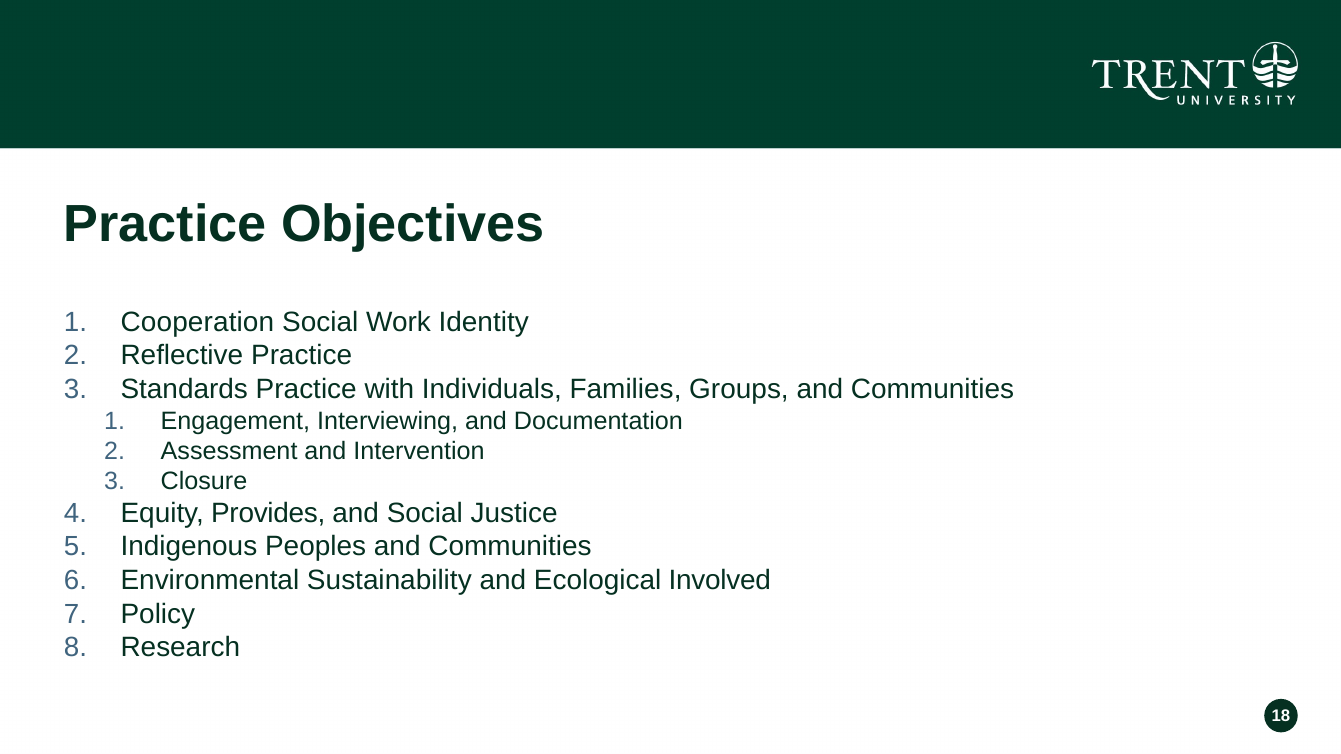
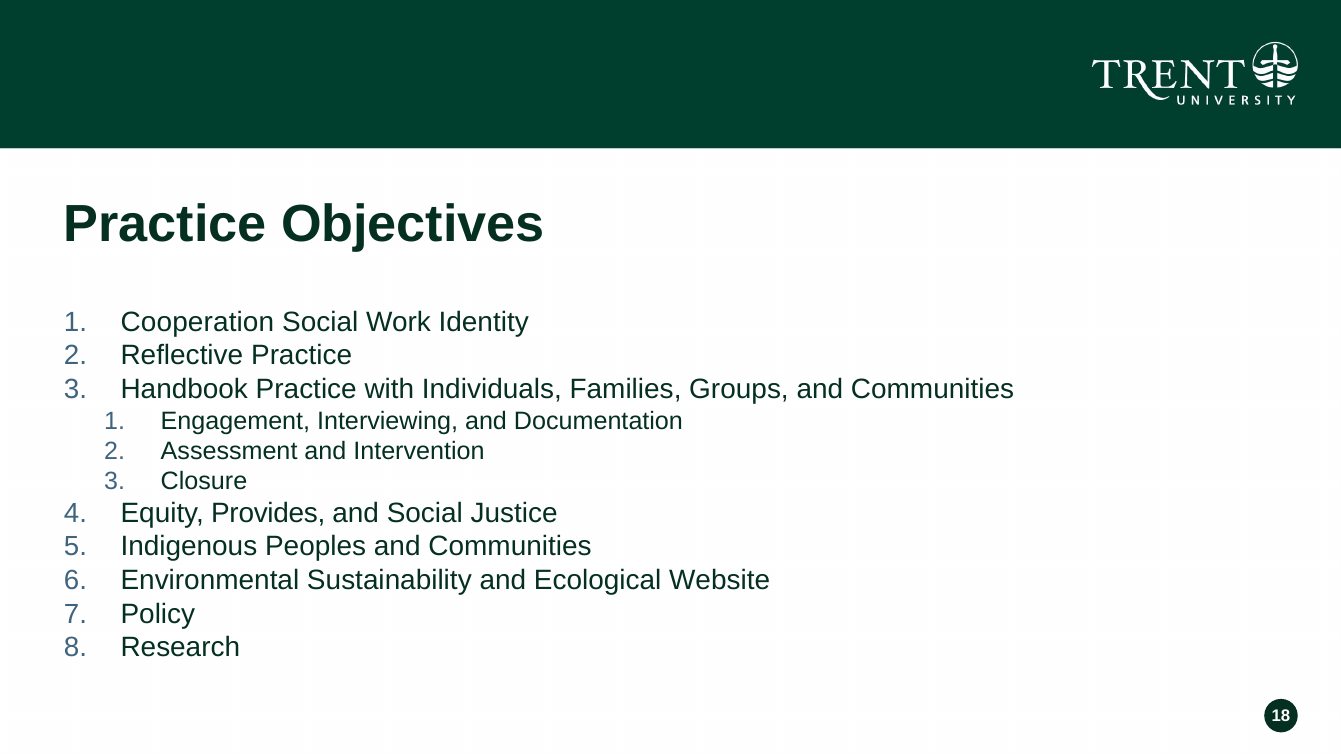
Standards: Standards -> Handbook
Involved: Involved -> Website
